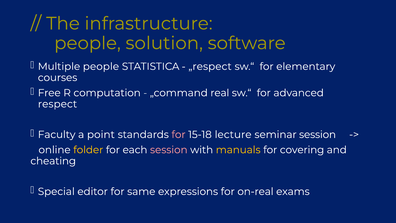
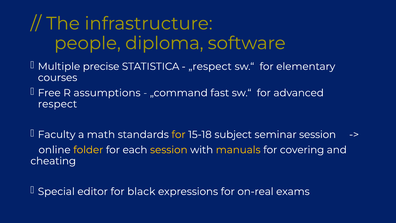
solution: solution -> diploma
Multiple people: people -> precise
computation: computation -> assumptions
real: real -> fast
point: point -> math
for at (179, 134) colour: pink -> yellow
lecture: lecture -> subject
session at (169, 150) colour: pink -> yellow
same: same -> black
